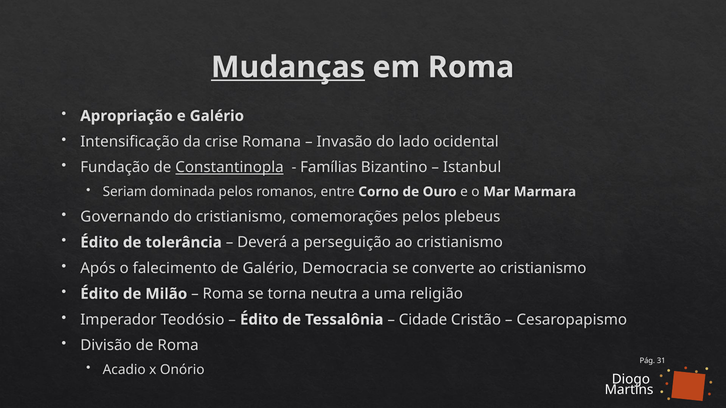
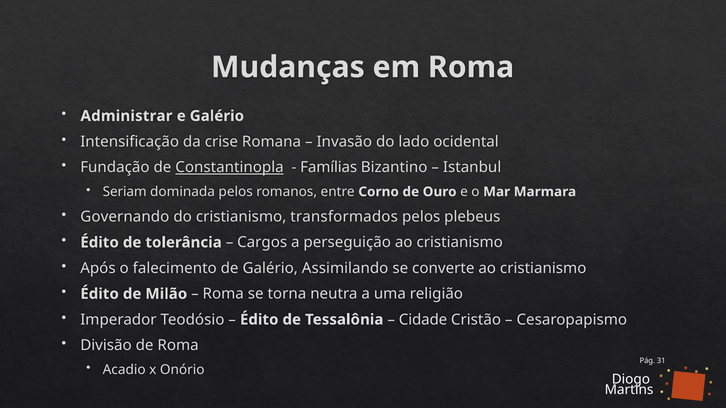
Mudanças underline: present -> none
Apropriação: Apropriação -> Administrar
comemorações: comemorações -> transformados
Deverá: Deverá -> Cargos
Democracia: Democracia -> Assimilando
